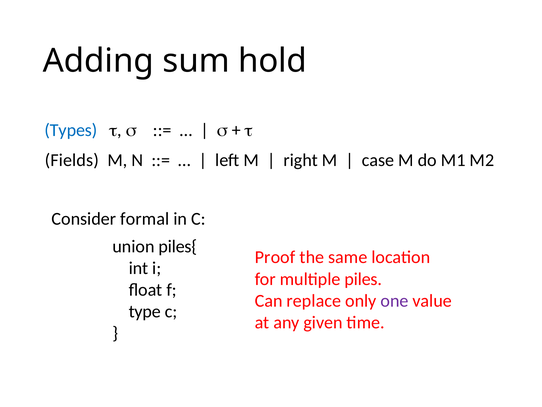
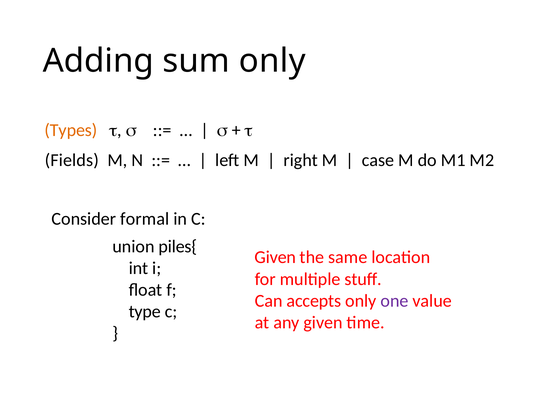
sum hold: hold -> only
Types colour: blue -> orange
Proof at (275, 257): Proof -> Given
piles: piles -> stuff
replace: replace -> accepts
